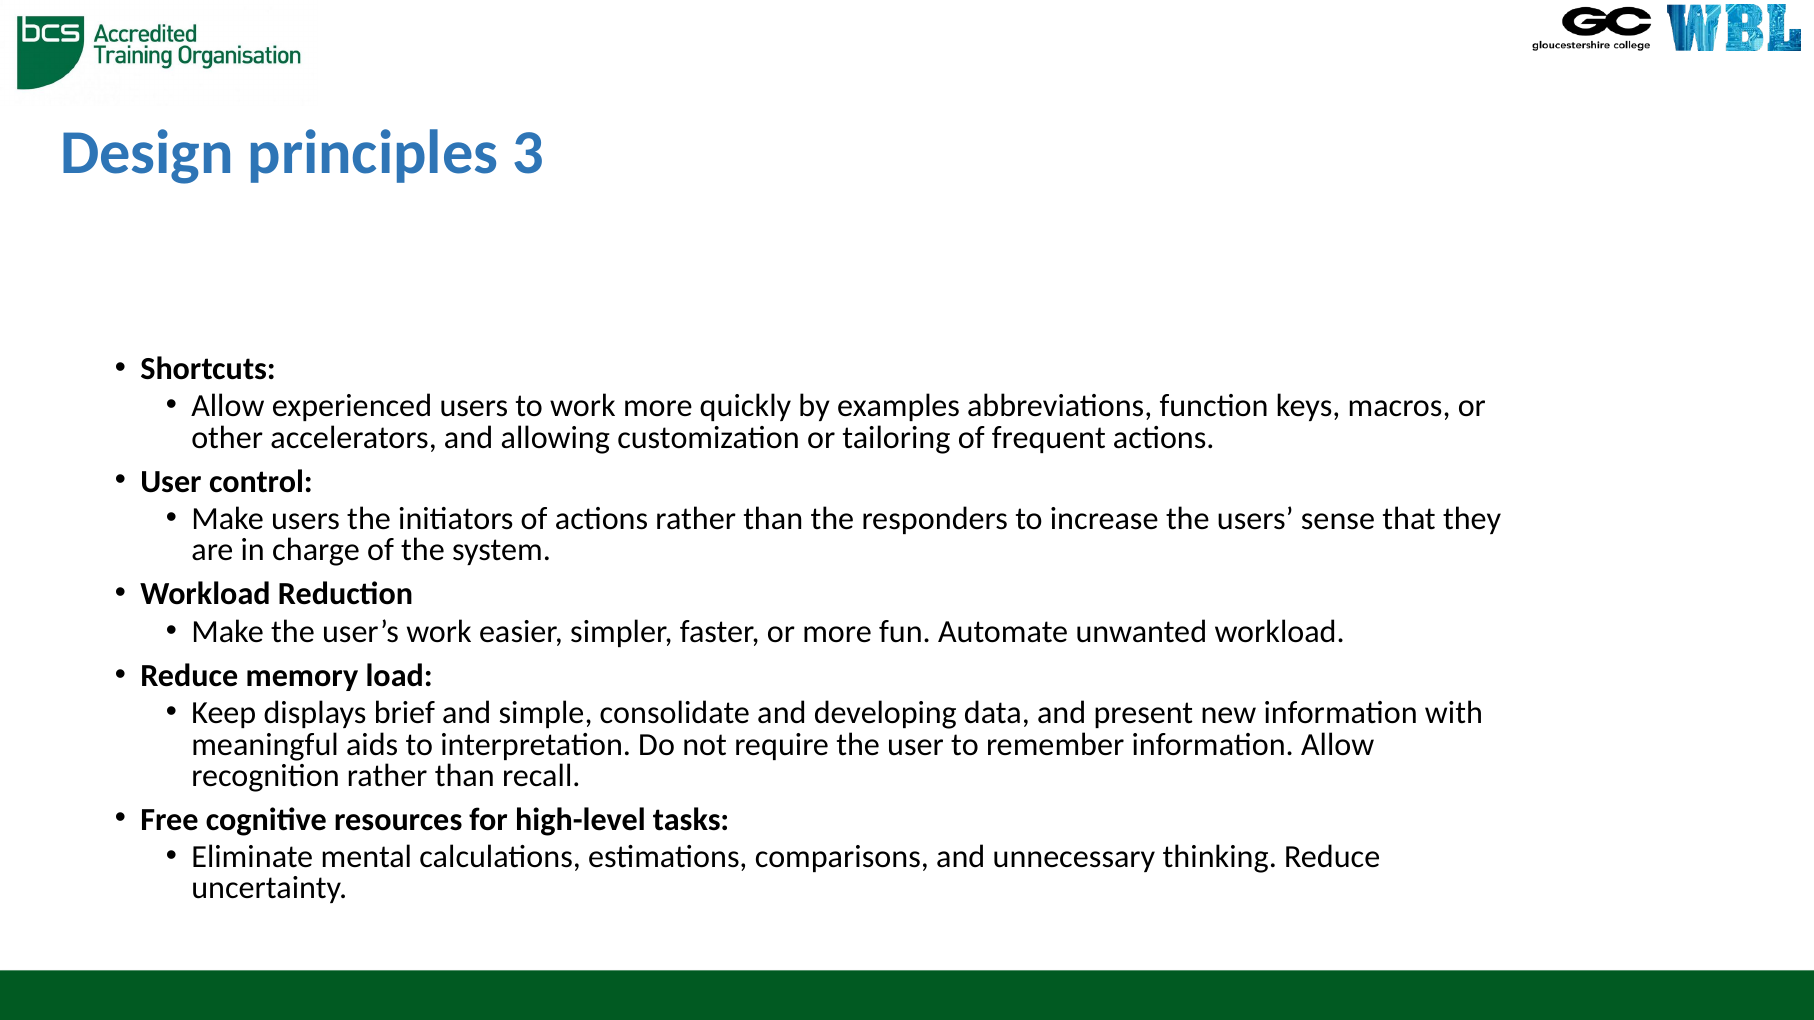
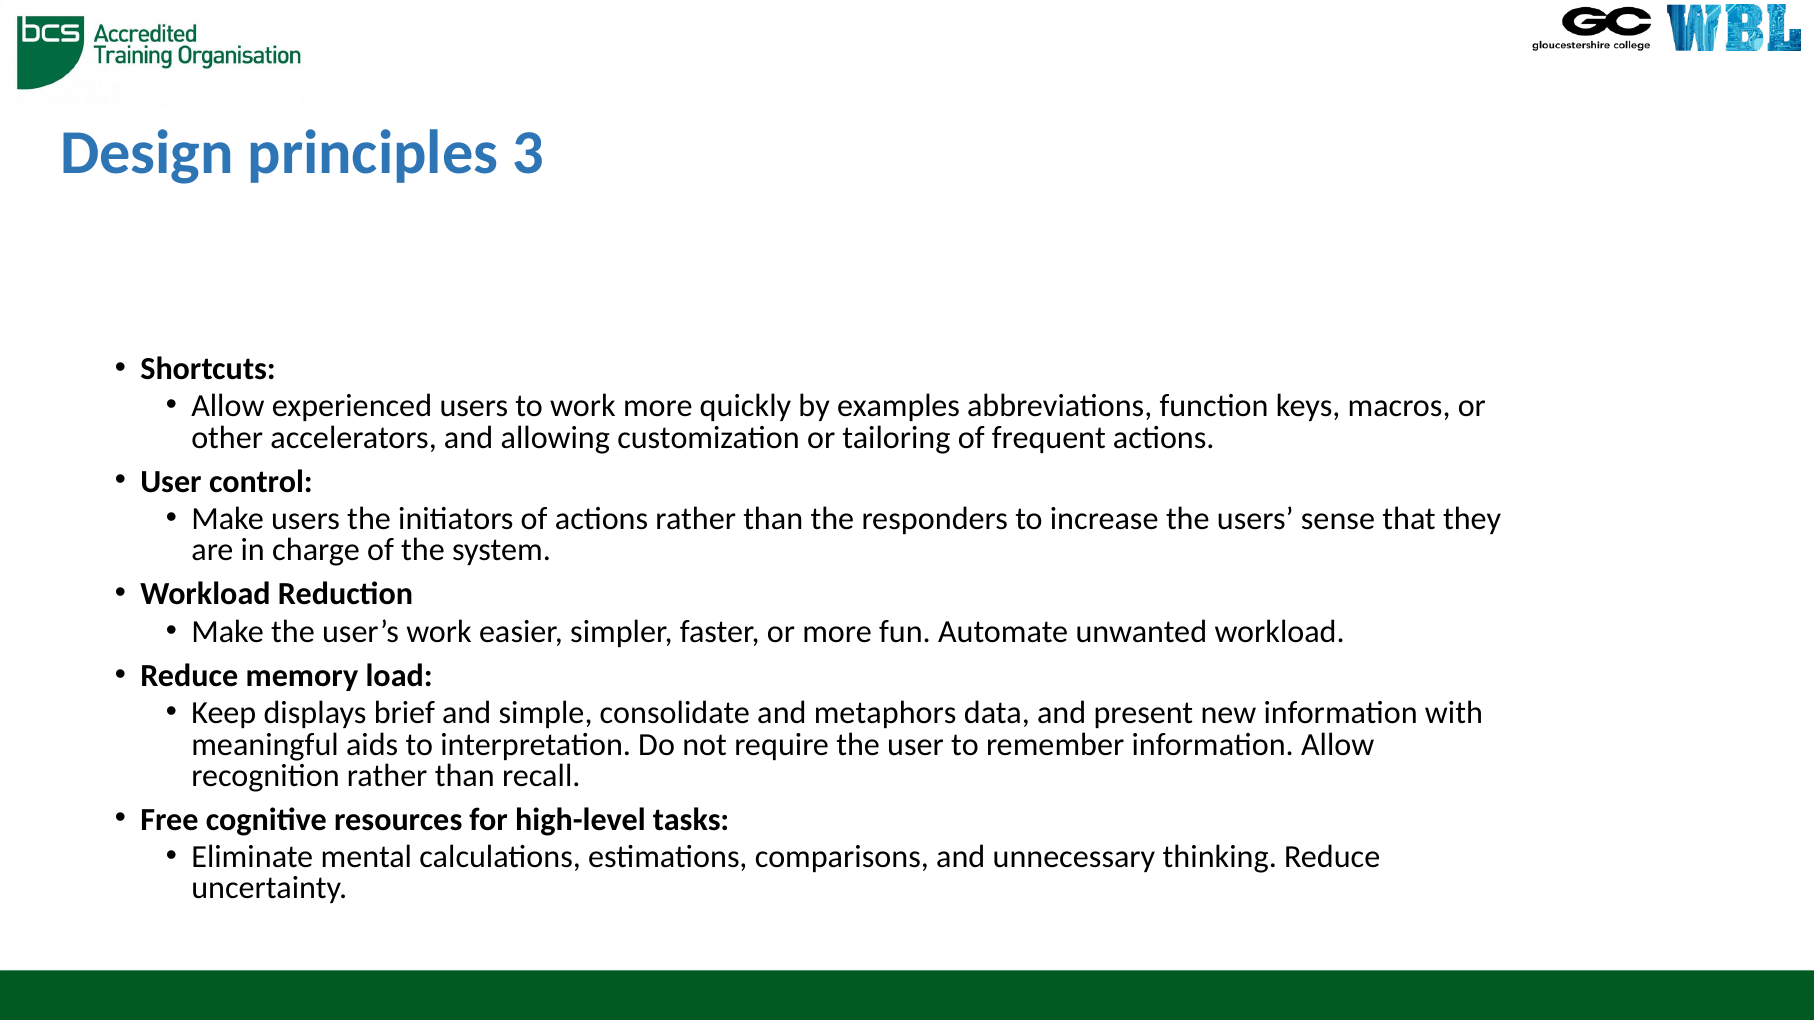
developing: developing -> metaphors
